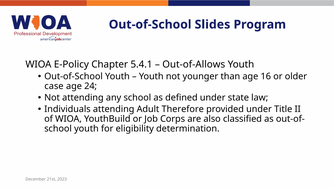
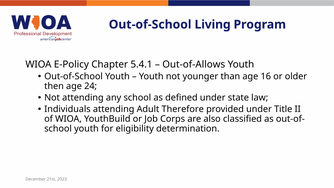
Slides: Slides -> Living
case: case -> then
